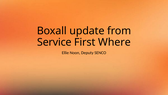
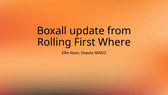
Service: Service -> Rolling
